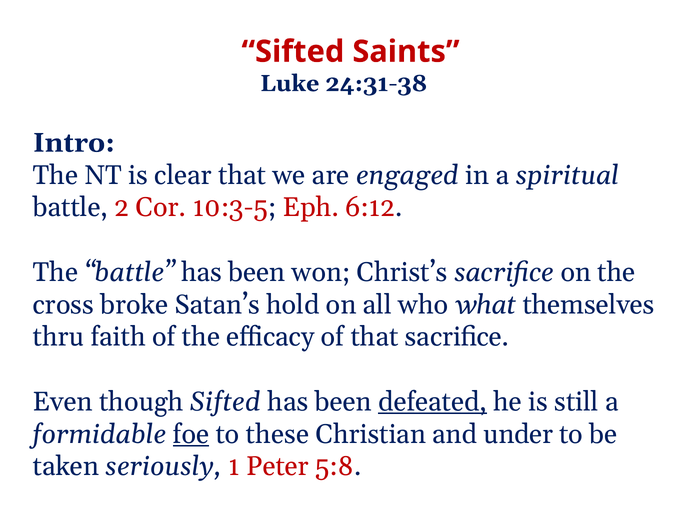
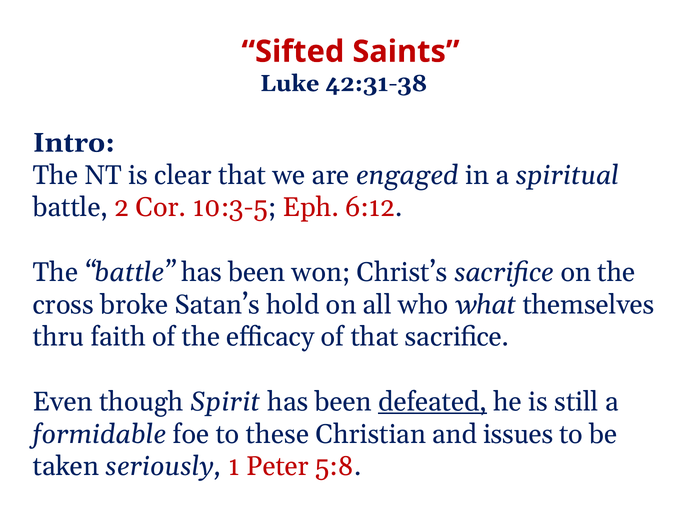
24:31-38: 24:31-38 -> 42:31-38
though Sifted: Sifted -> Spirit
foe underline: present -> none
under: under -> issues
